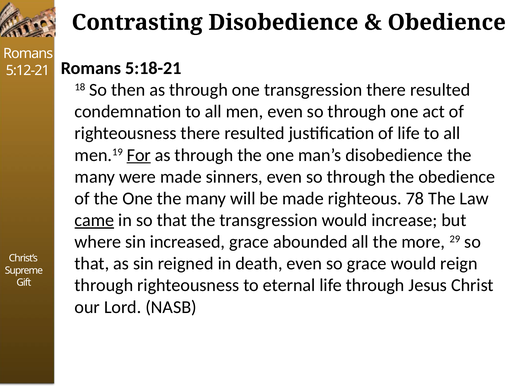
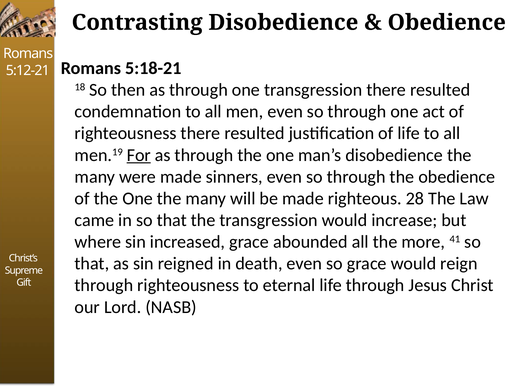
78: 78 -> 28
came underline: present -> none
29: 29 -> 41
